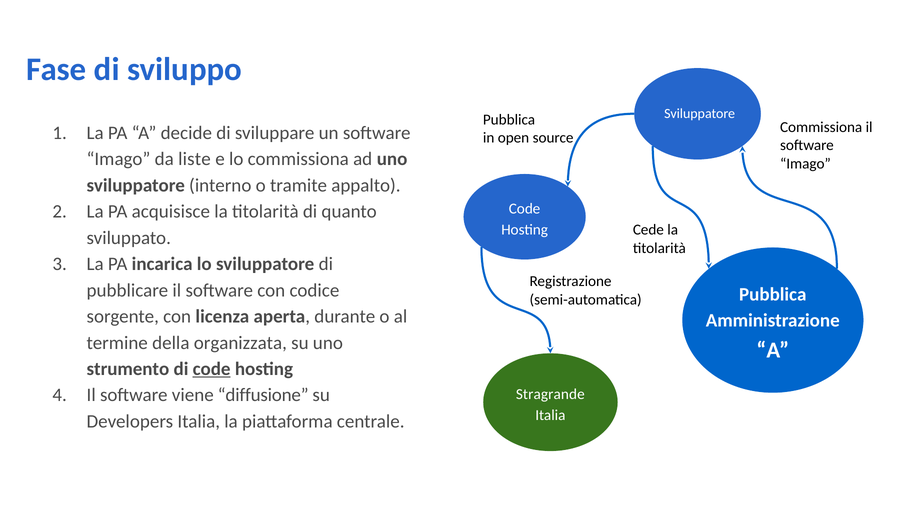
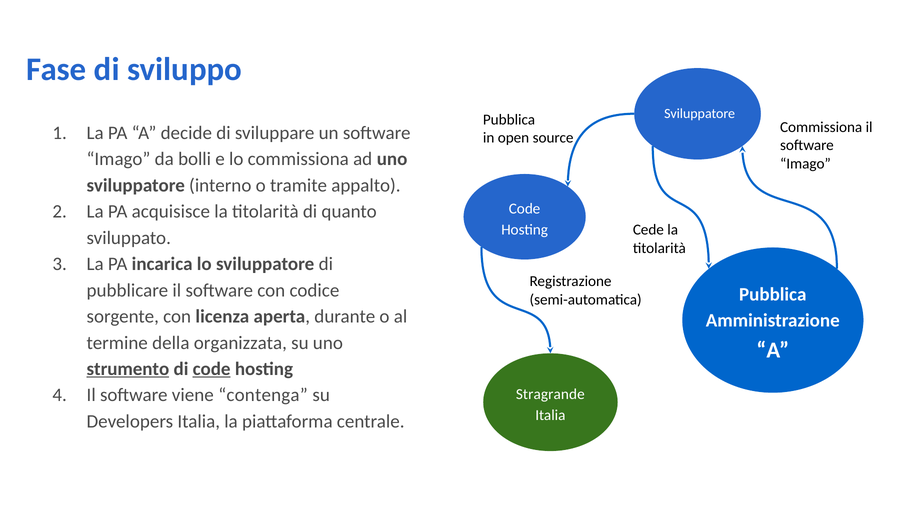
liste: liste -> bolli
strumento underline: none -> present
diffusione: diffusione -> contenga
